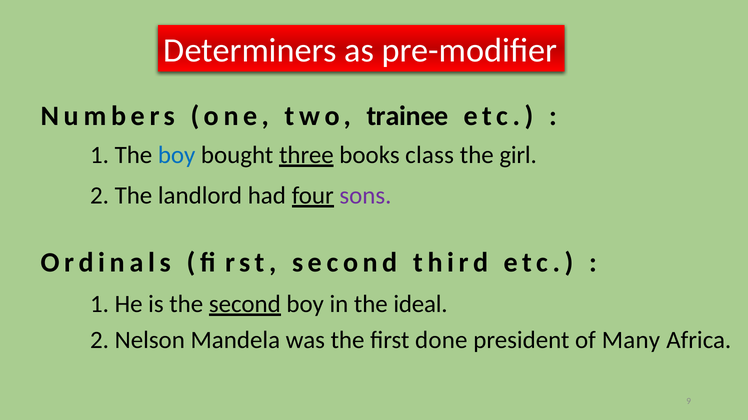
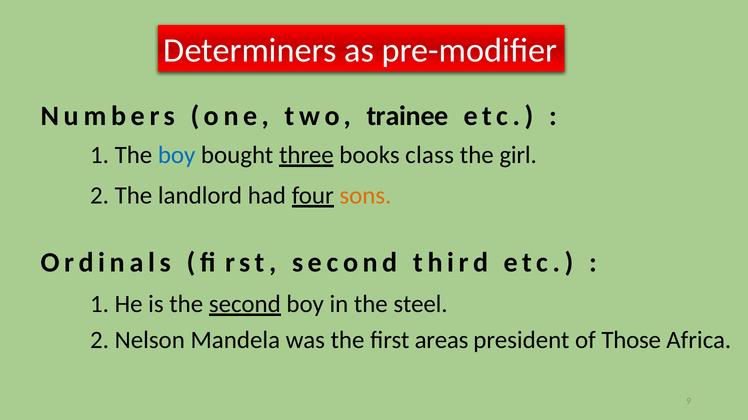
sons colour: purple -> orange
ideal: ideal -> steel
done: done -> areas
Many: Many -> Those
